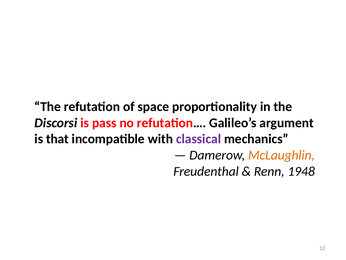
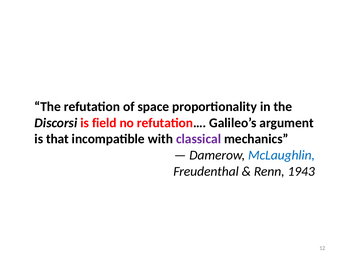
pass: pass -> field
McLaughlin colour: orange -> blue
1948: 1948 -> 1943
